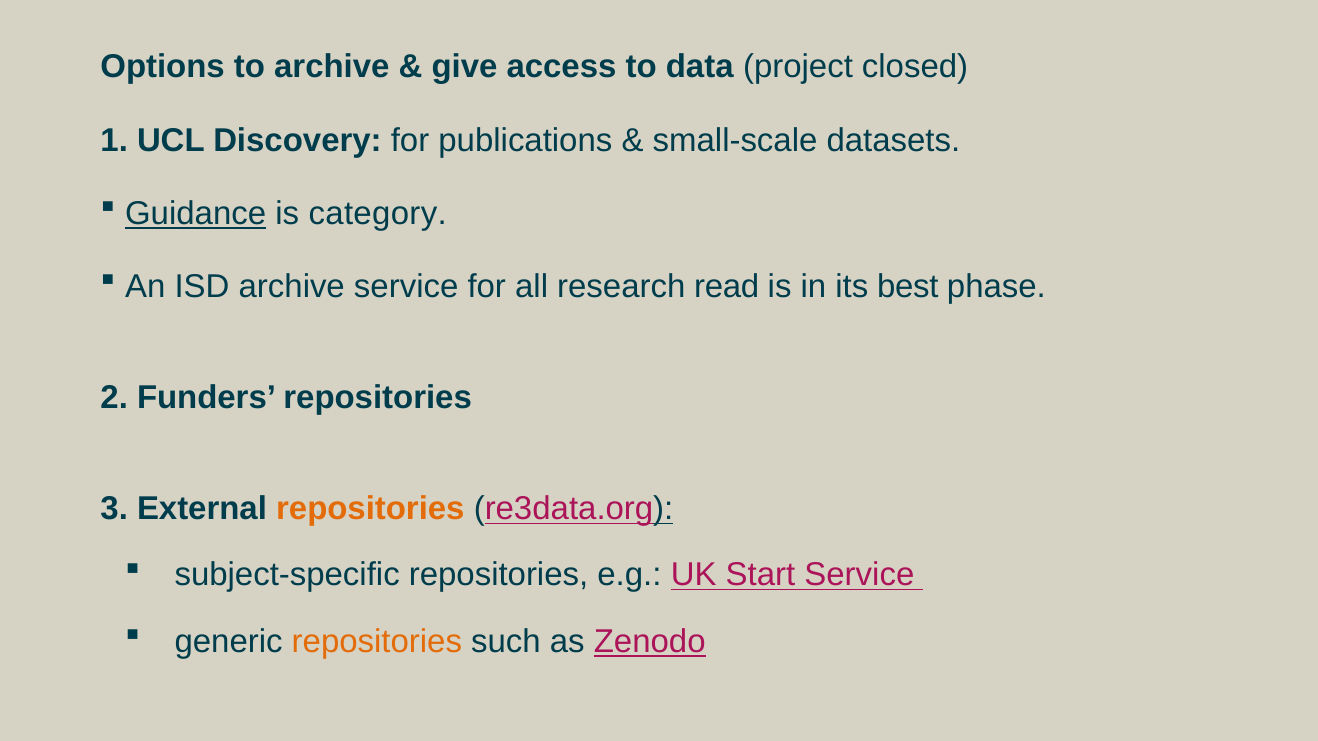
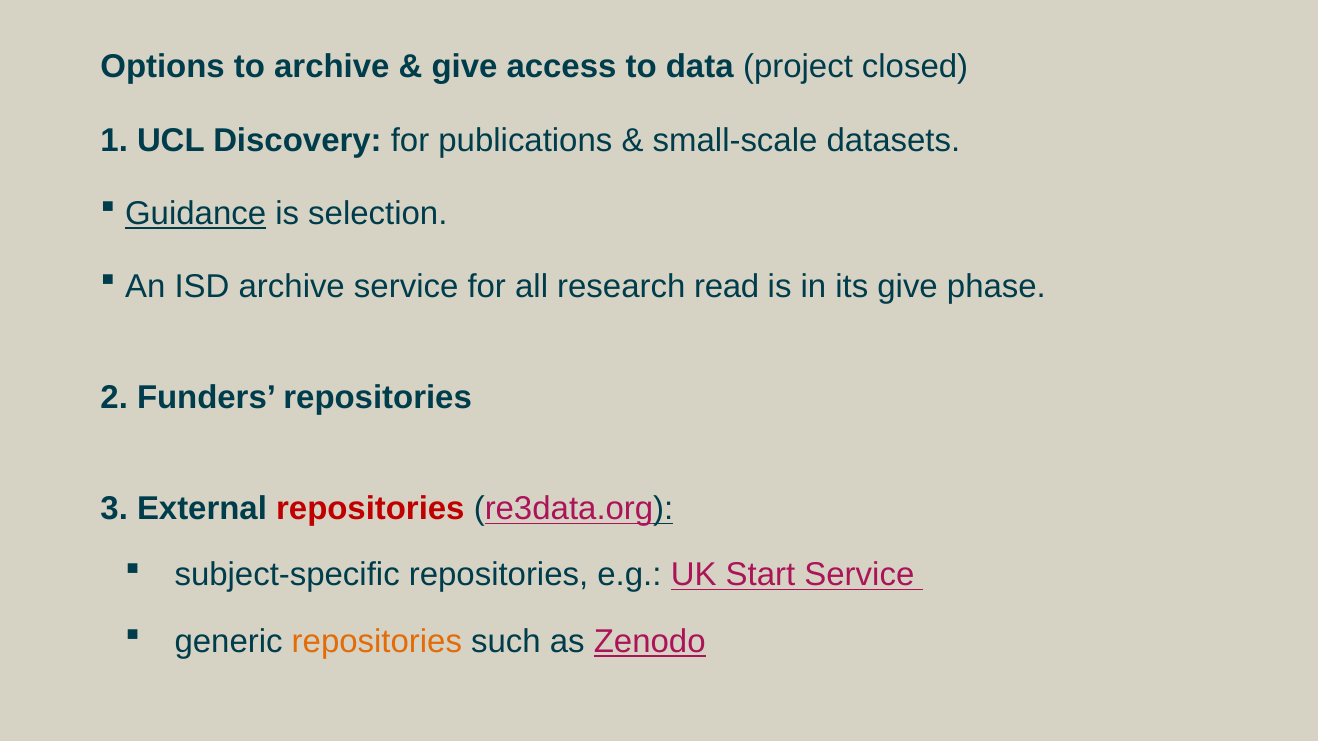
category: category -> selection
its best: best -> give
repositories at (370, 509) colour: orange -> red
